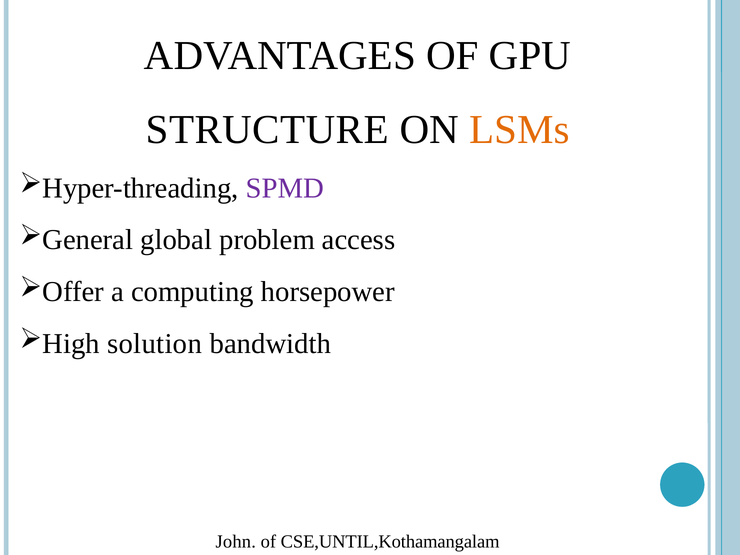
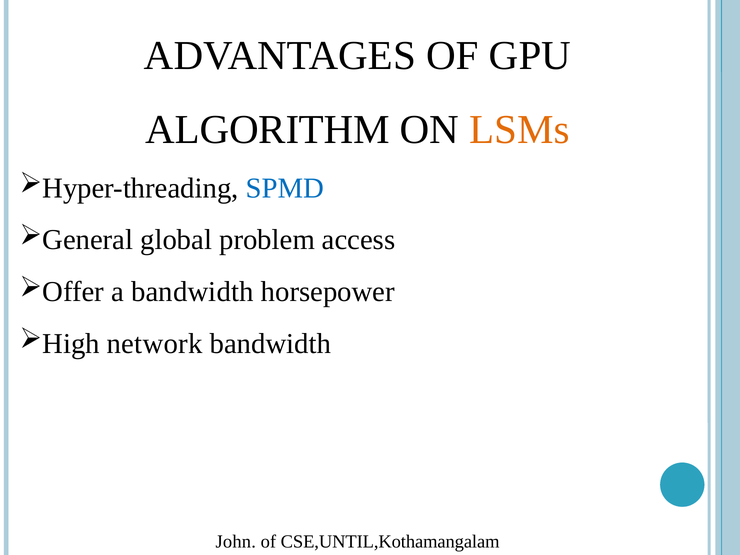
STRUCTURE: STRUCTURE -> ALGORITHM
SPMD colour: purple -> blue
a computing: computing -> bandwidth
solution: solution -> network
